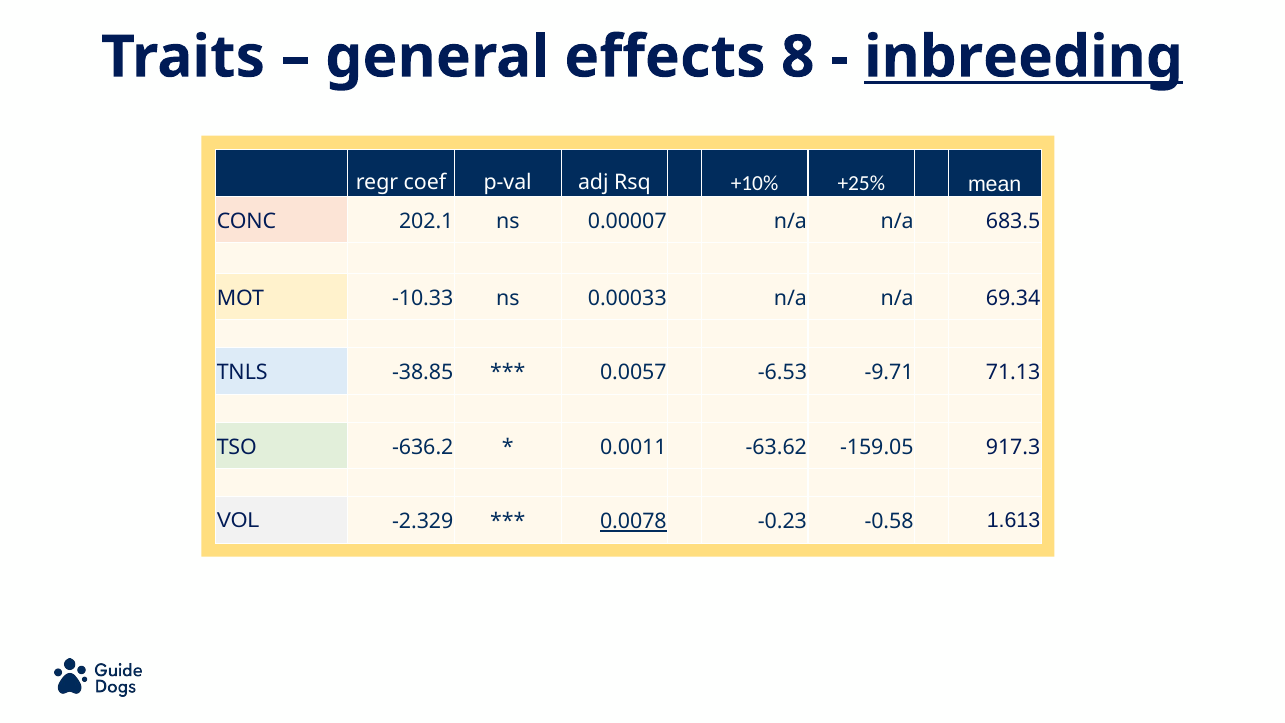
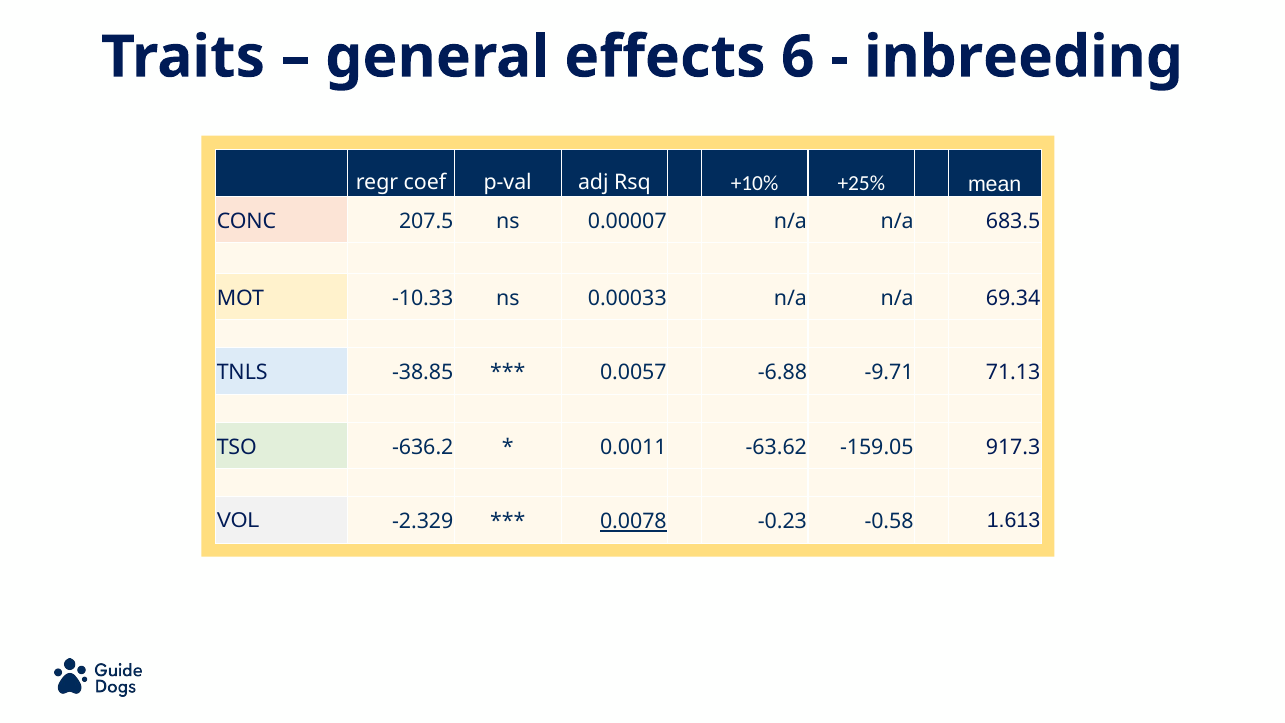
8: 8 -> 6
inbreeding underline: present -> none
202.1: 202.1 -> 207.5
-6.53: -6.53 -> -6.88
